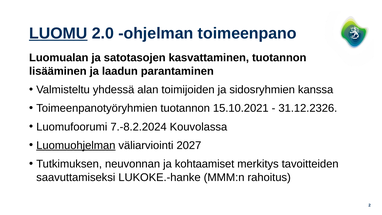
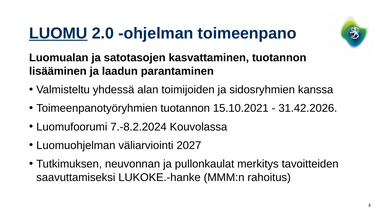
31.12.2326: 31.12.2326 -> 31.42.2026
Luomuohjelman underline: present -> none
kohtaamiset: kohtaamiset -> pullonkaulat
